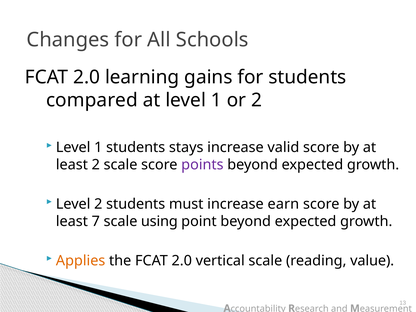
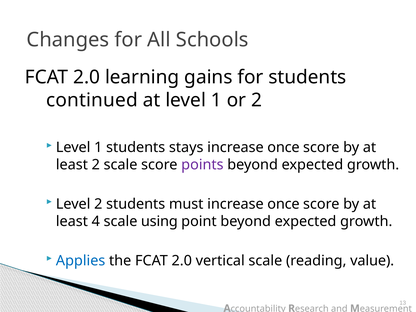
compared: compared -> continued
valid at (283, 147): valid -> once
must increase earn: earn -> once
7: 7 -> 4
Applies colour: orange -> blue
